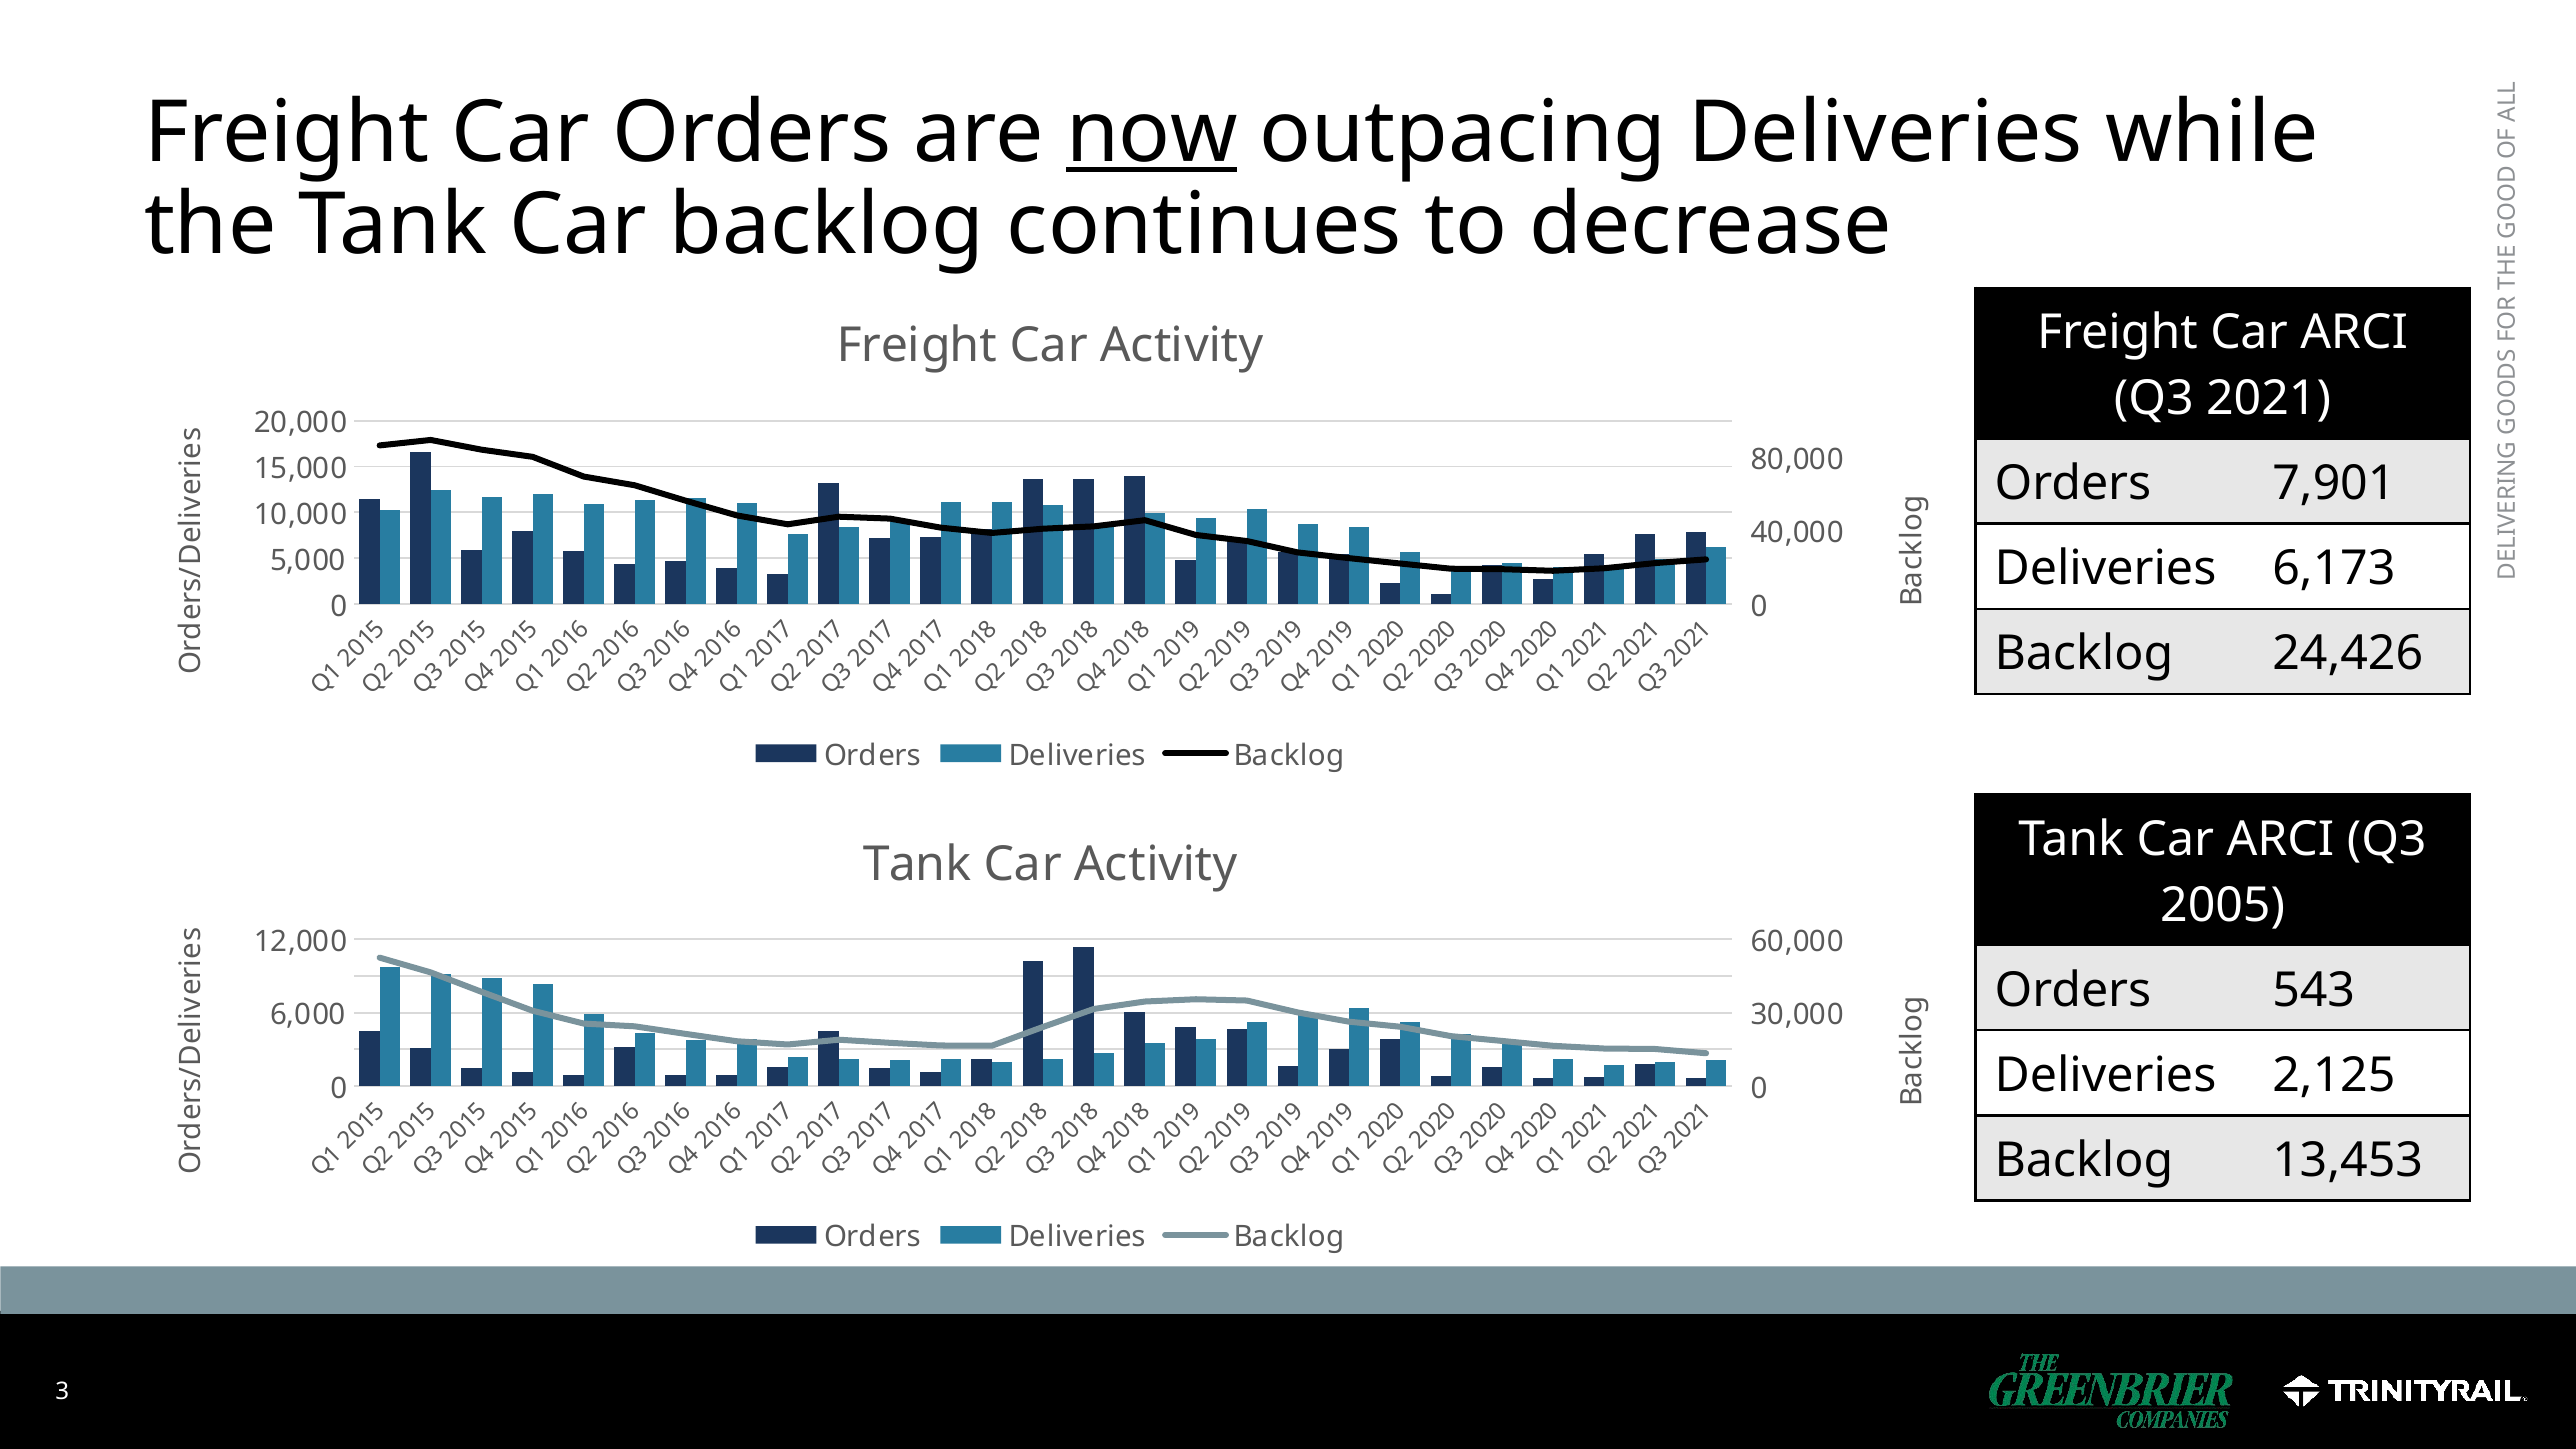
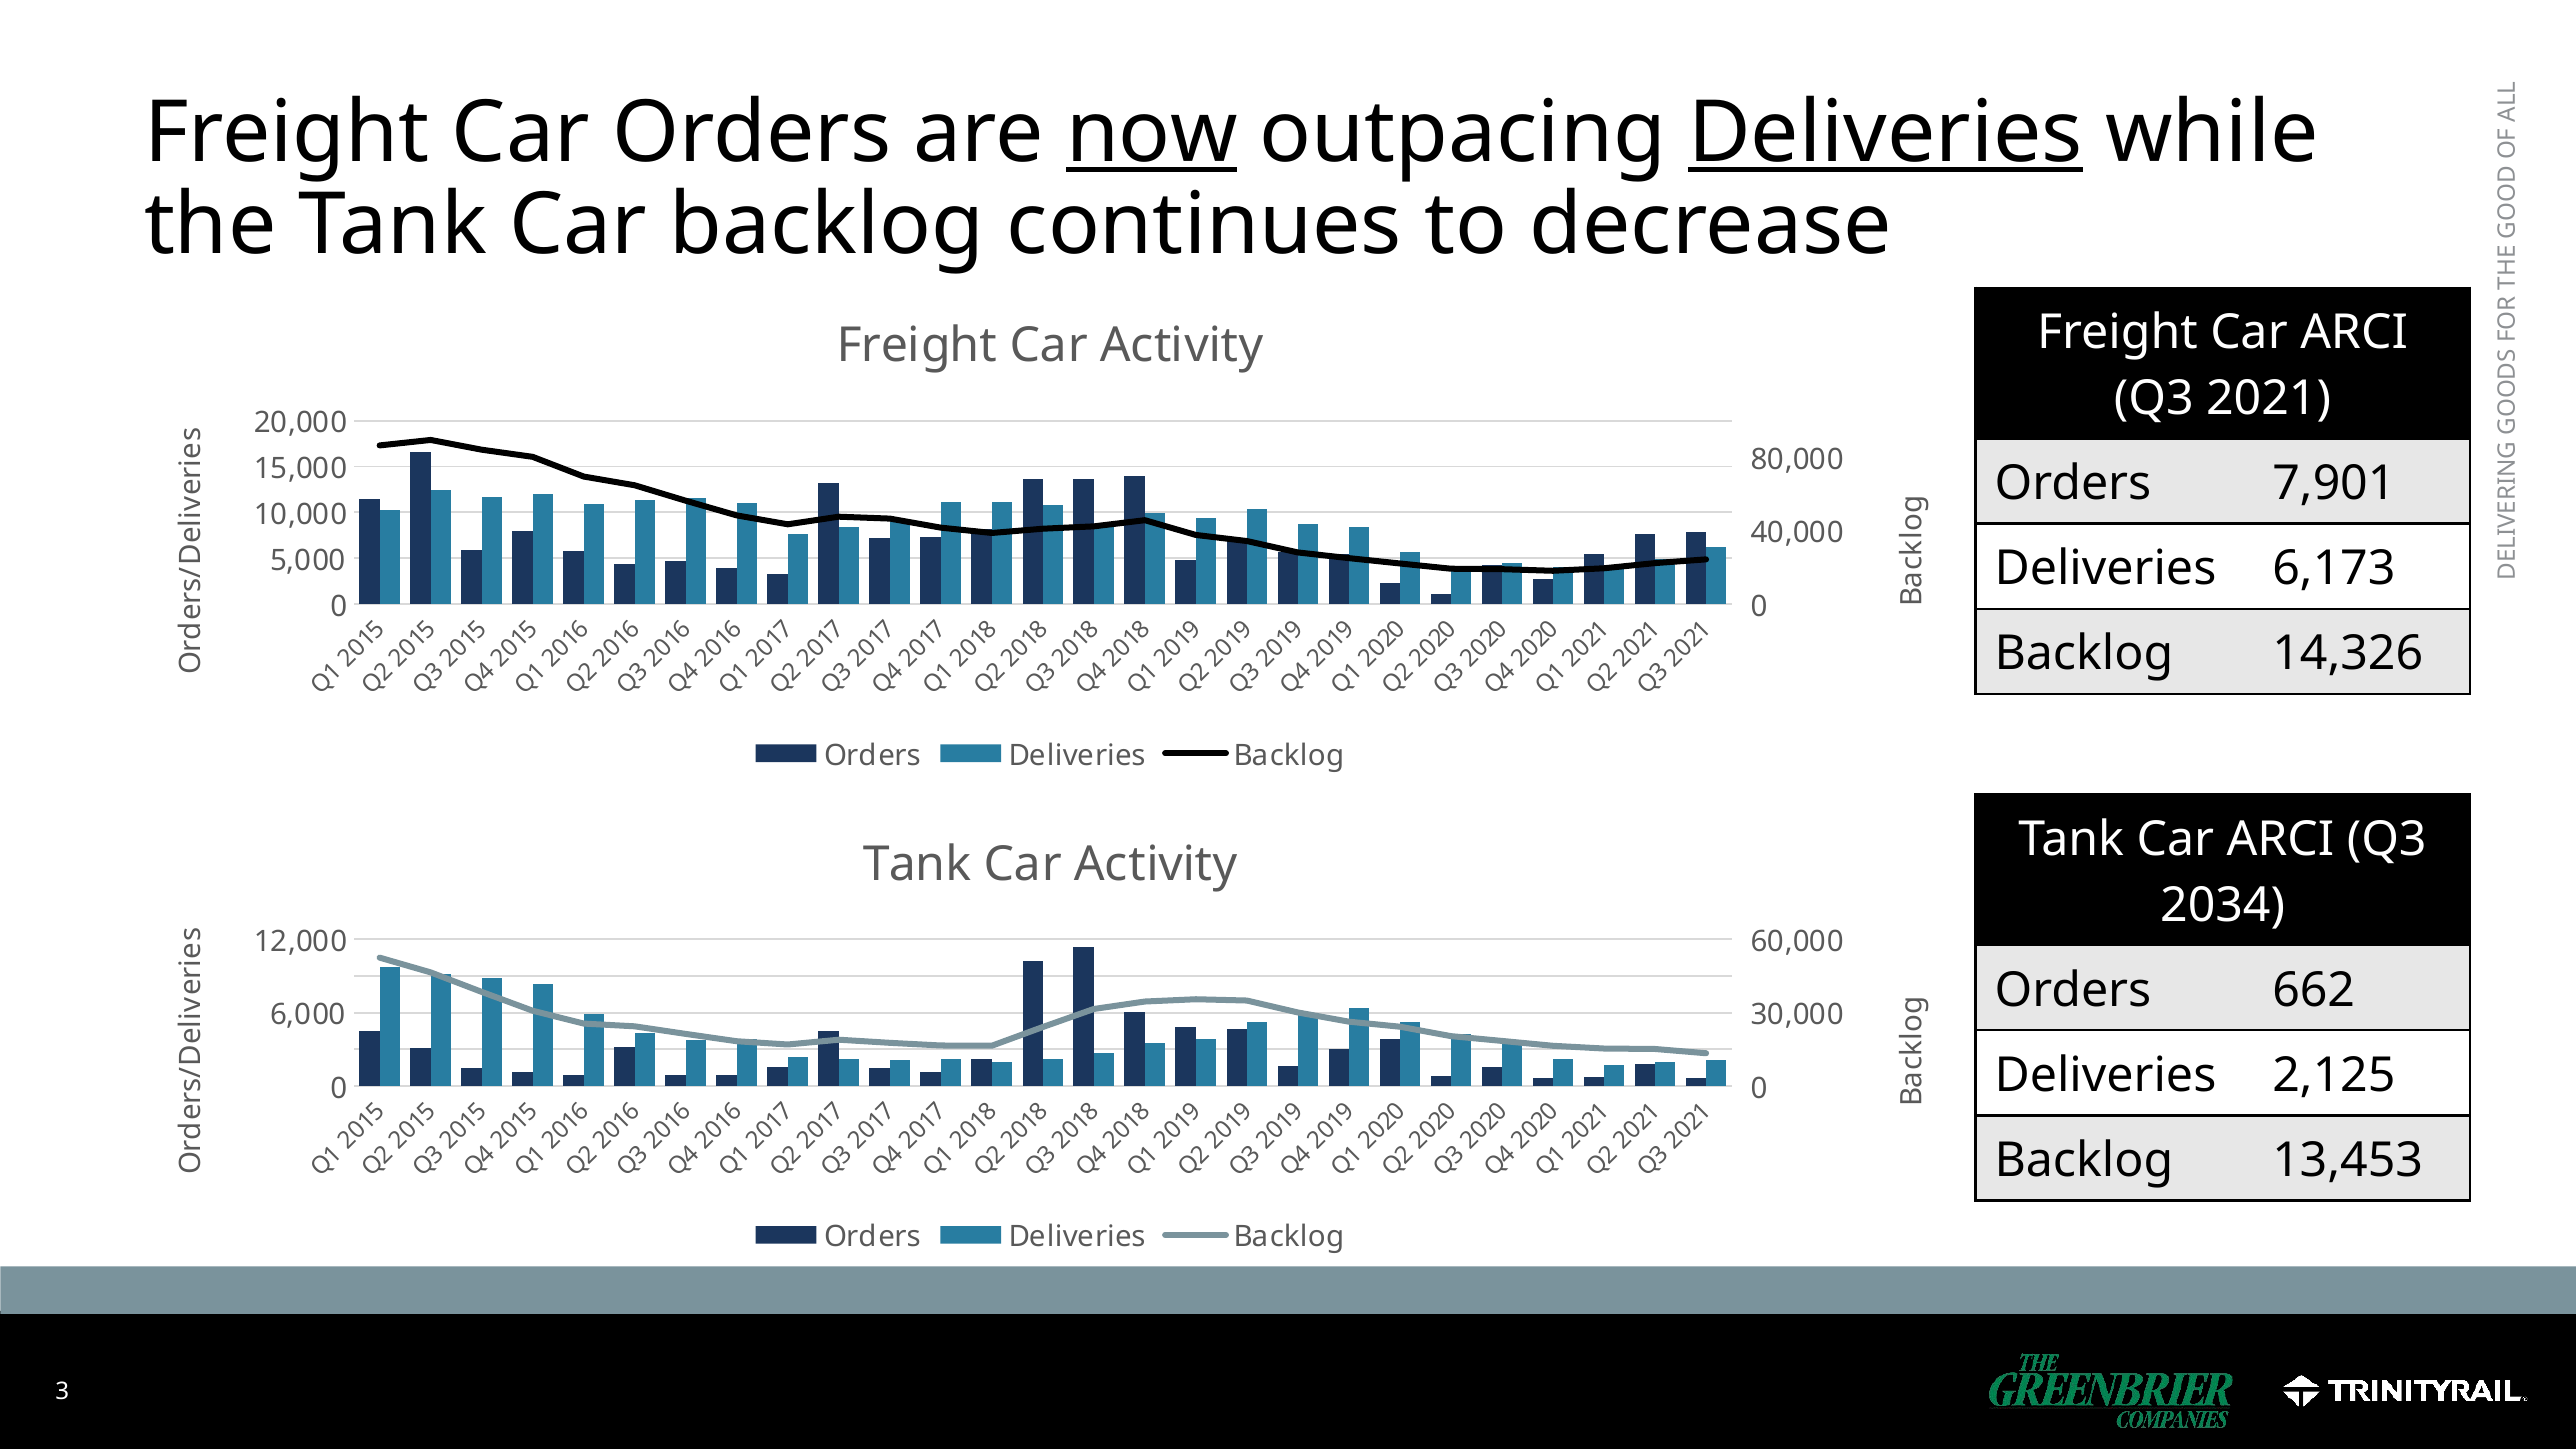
Deliveries at (1886, 133) underline: none -> present
24,426: 24,426 -> 14,326
2005: 2005 -> 2034
543: 543 -> 662
